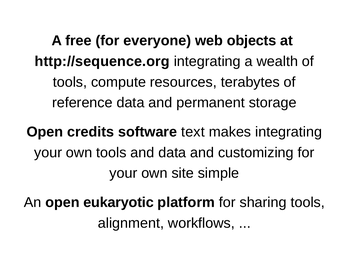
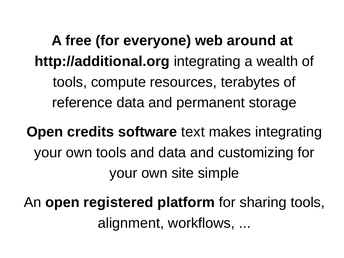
objects: objects -> around
http://sequence.org: http://sequence.org -> http://additional.org
eukaryotic: eukaryotic -> registered
